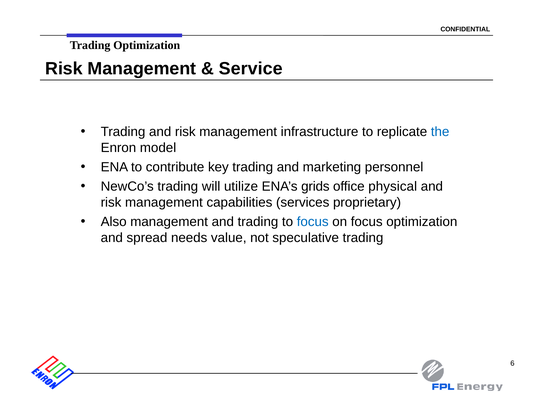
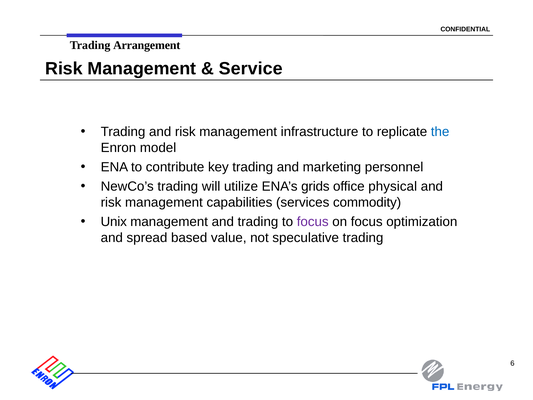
Trading Optimization: Optimization -> Arrangement
proprietary: proprietary -> commodity
Also: Also -> Unix
focus at (313, 222) colour: blue -> purple
needs: needs -> based
